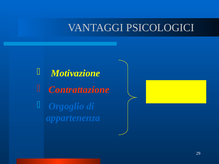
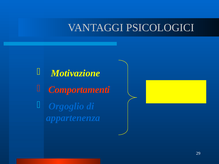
Contrattazione: Contrattazione -> Comportamenti
